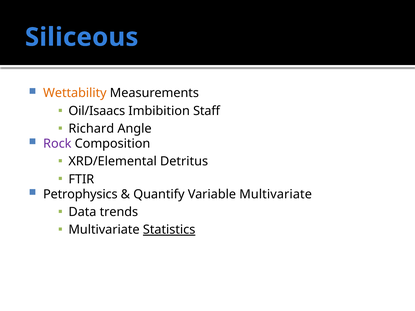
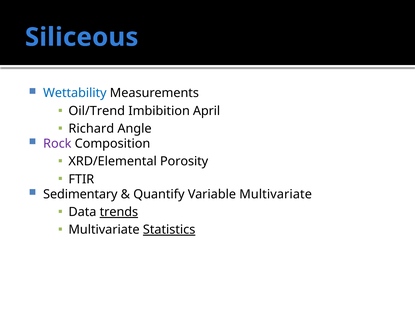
Wettability colour: orange -> blue
Oil/Isaacs: Oil/Isaacs -> Oil/Trend
Staff: Staff -> April
Detritus: Detritus -> Porosity
Petrophysics: Petrophysics -> Sedimentary
trends underline: none -> present
